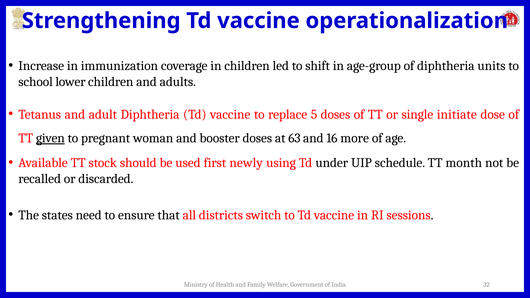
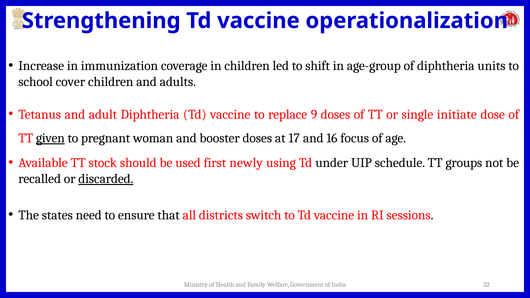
lower: lower -> cover
5: 5 -> 9
63: 63 -> 17
more: more -> focus
month: month -> groups
discarded underline: none -> present
